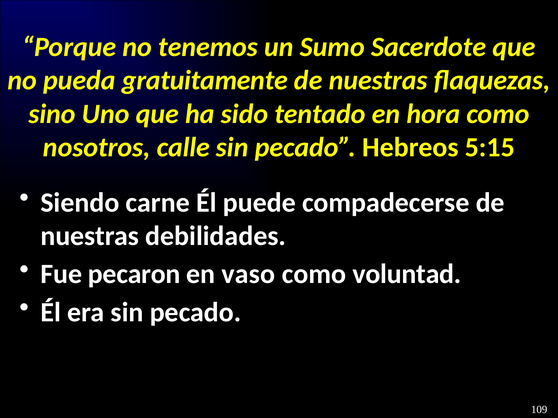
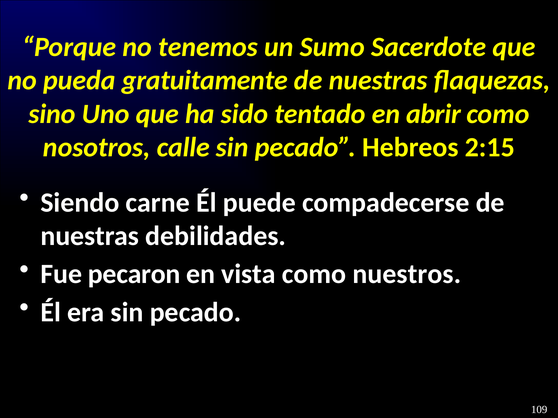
hora: hora -> abrir
5:15: 5:15 -> 2:15
vaso: vaso -> vista
voluntad: voluntad -> nuestros
